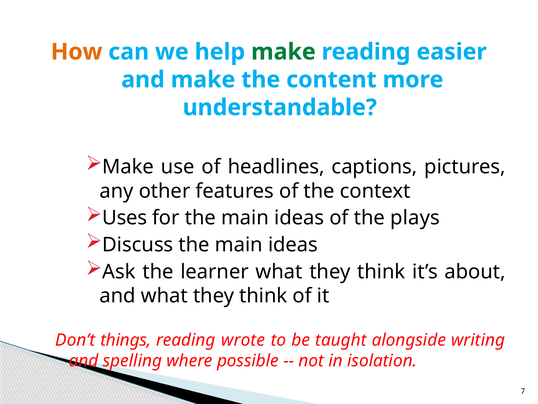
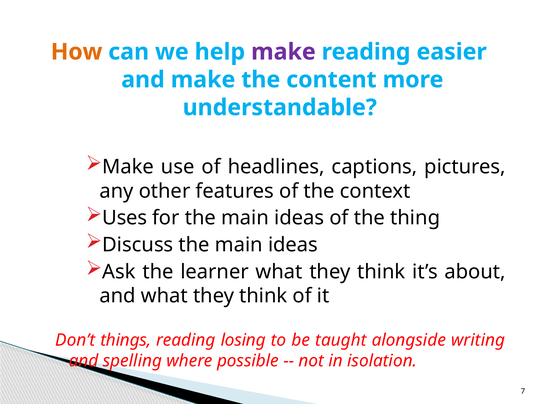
make at (283, 52) colour: green -> purple
plays: plays -> thing
wrote: wrote -> losing
